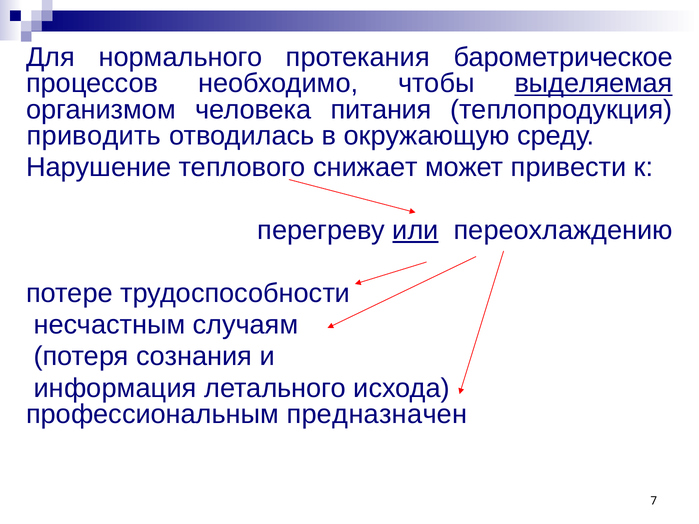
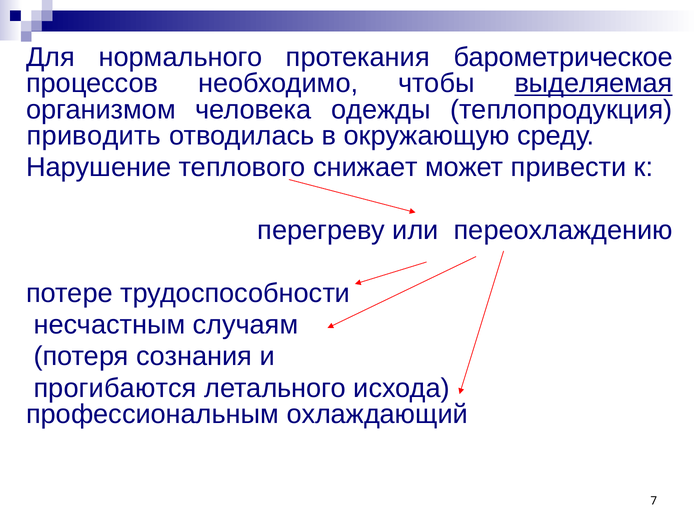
питания: питания -> одежды
или underline: present -> none
информация: информация -> прогибаются
предназначен: предназначен -> охлаждающий
